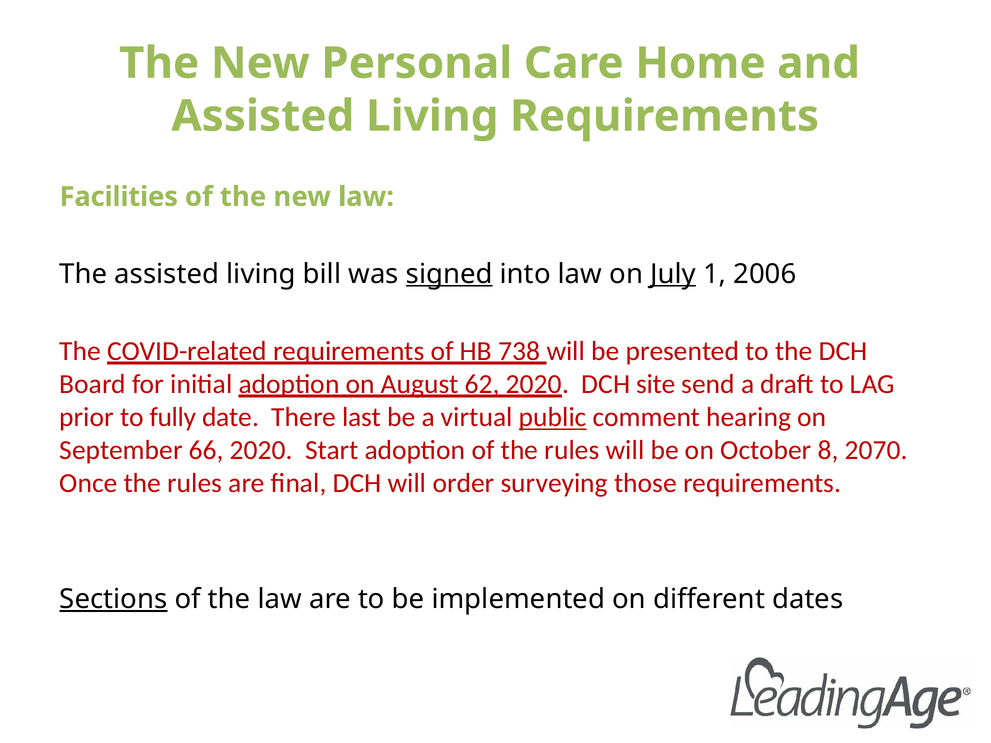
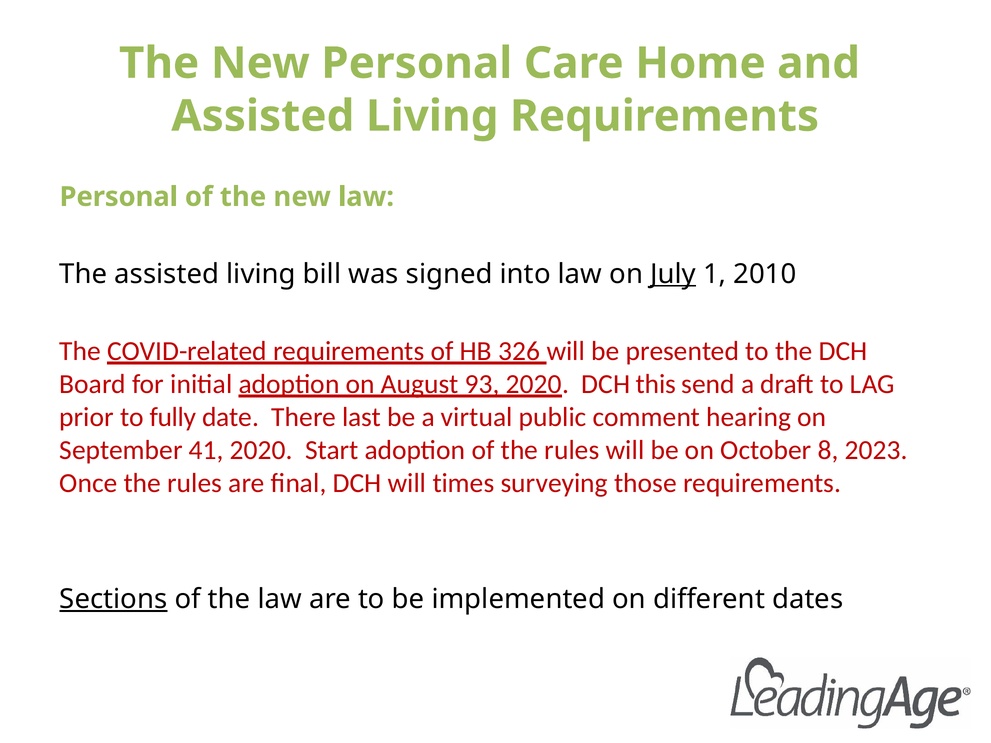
Facilities at (119, 197): Facilities -> Personal
signed underline: present -> none
2006: 2006 -> 2010
738: 738 -> 326
62: 62 -> 93
site: site -> this
public underline: present -> none
66: 66 -> 41
2070: 2070 -> 2023
order: order -> times
